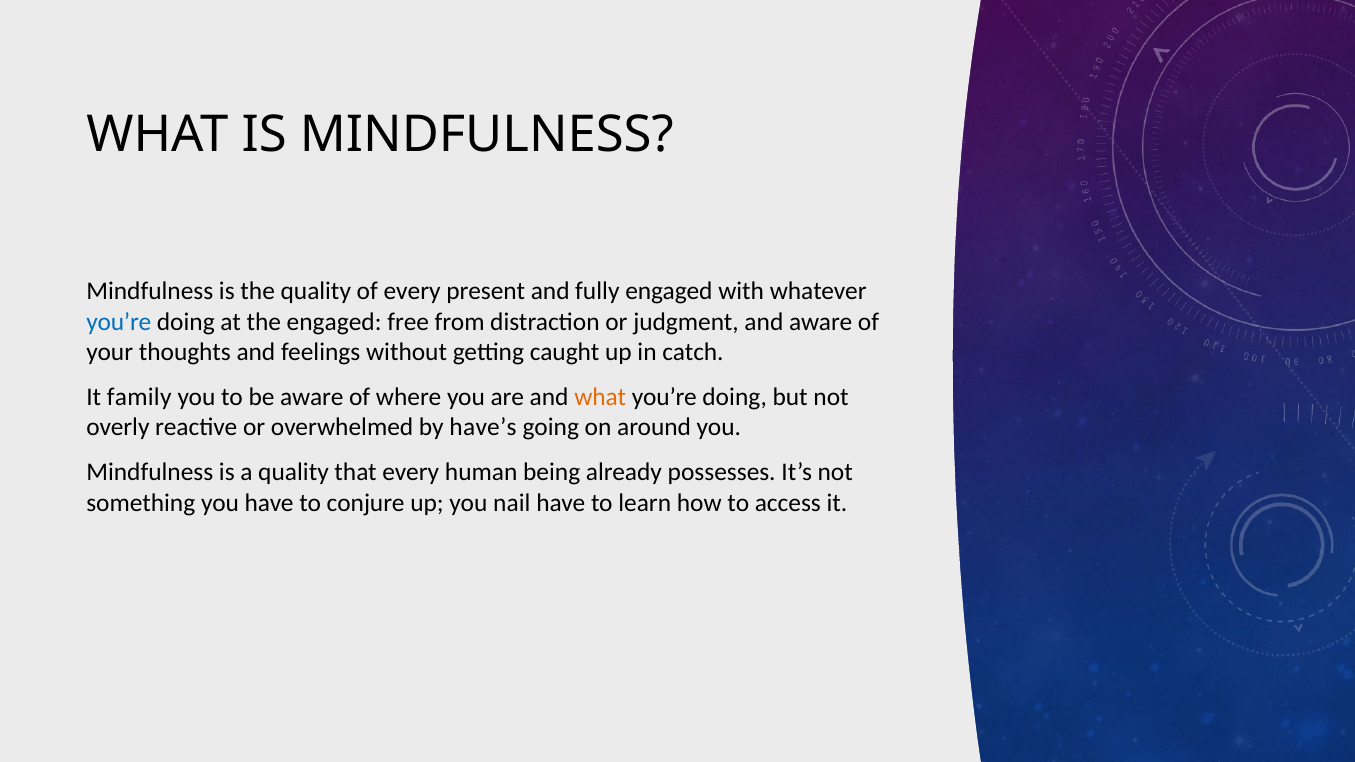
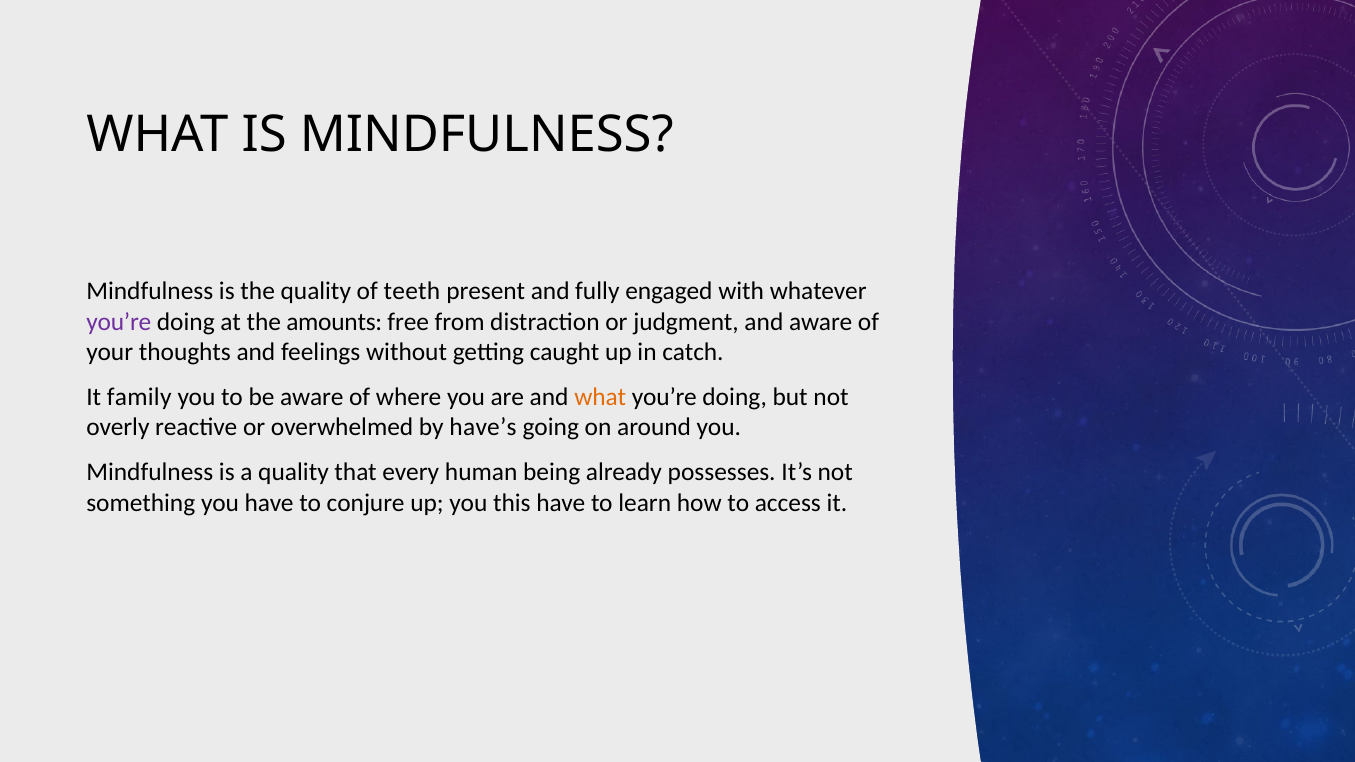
of every: every -> teeth
you’re at (119, 322) colour: blue -> purple
the engaged: engaged -> amounts
nail: nail -> this
